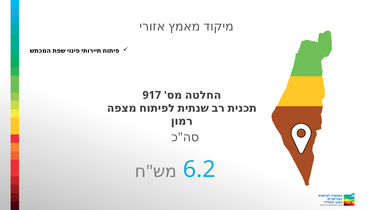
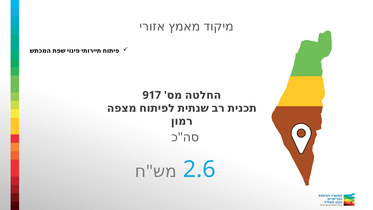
6.2: 6.2 -> 2.6
